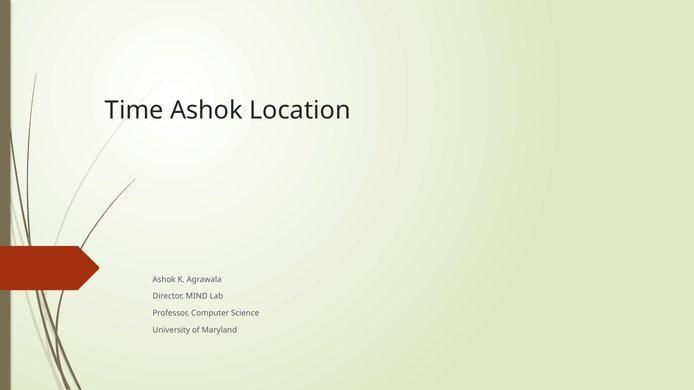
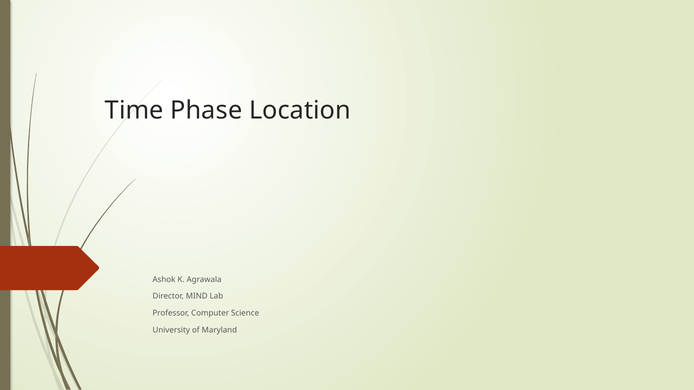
Time Ashok: Ashok -> Phase
